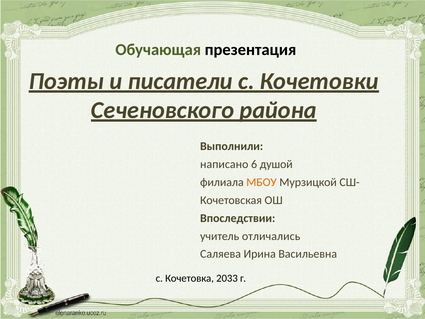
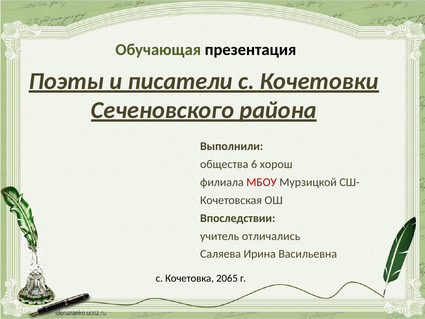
написано: написано -> общества
душой: душой -> хорош
МБОУ colour: orange -> red
2033: 2033 -> 2065
